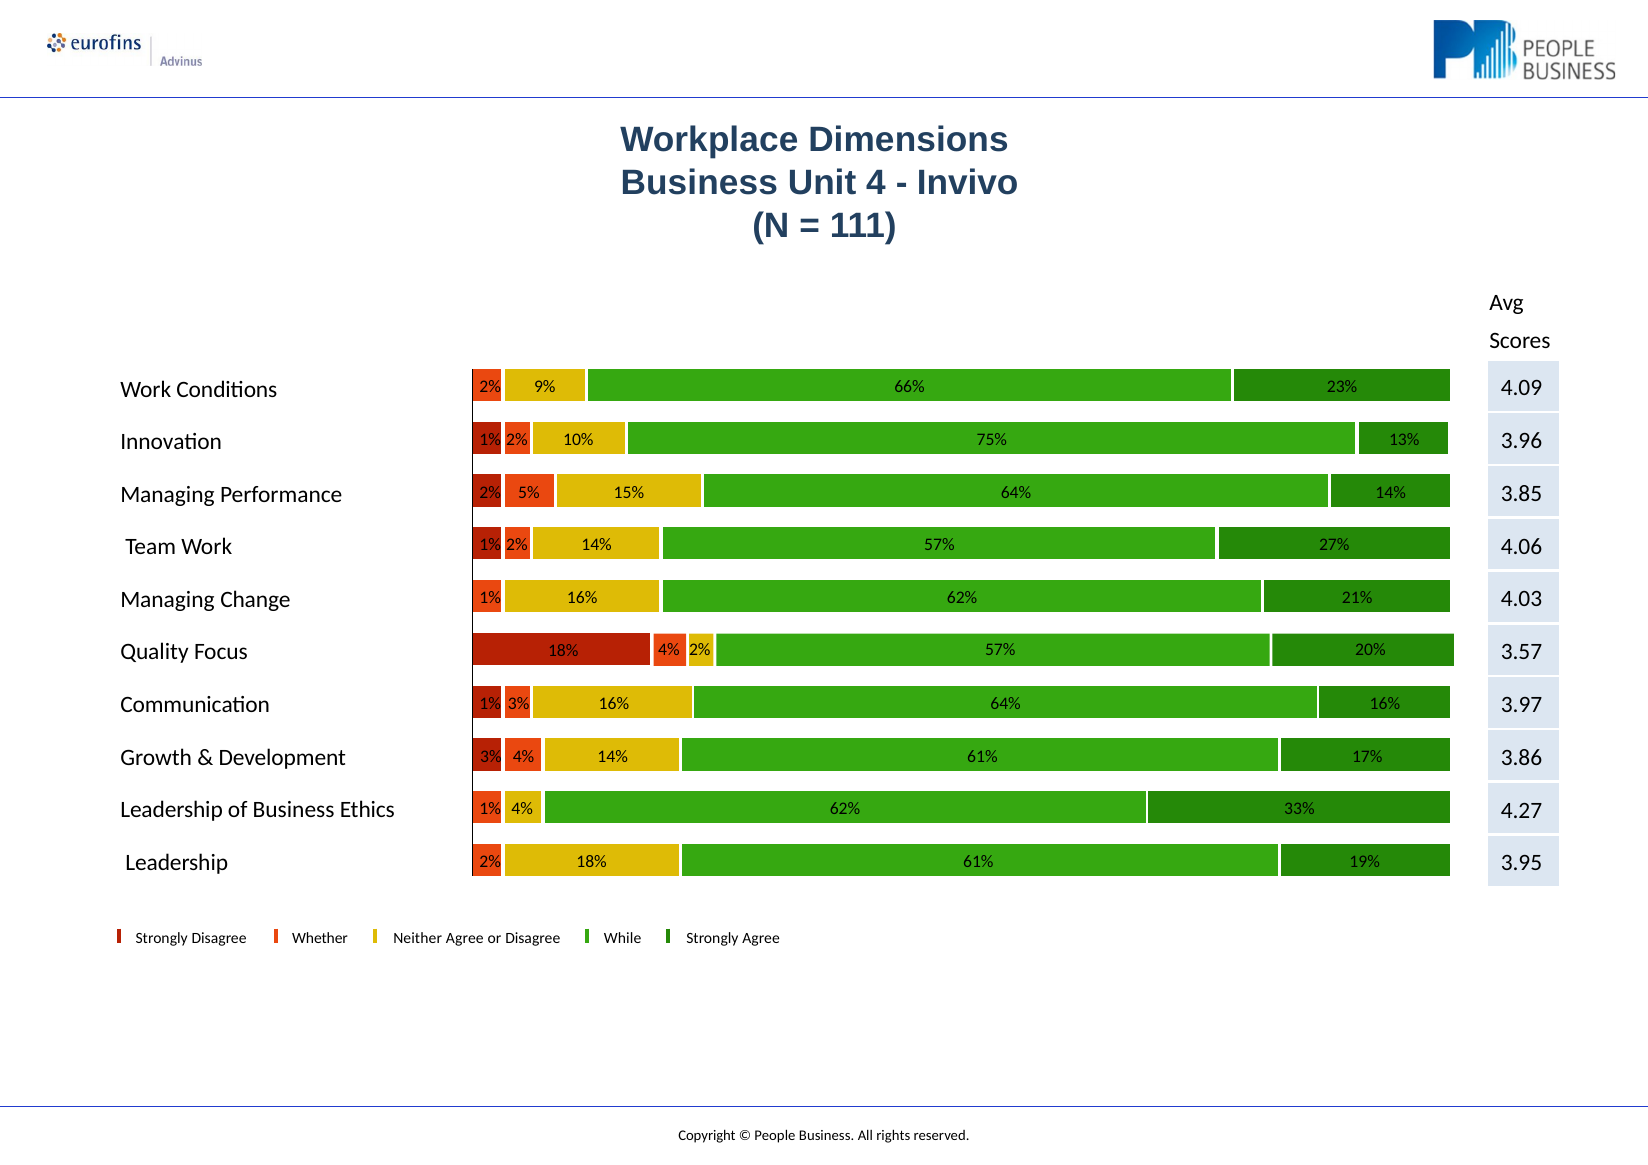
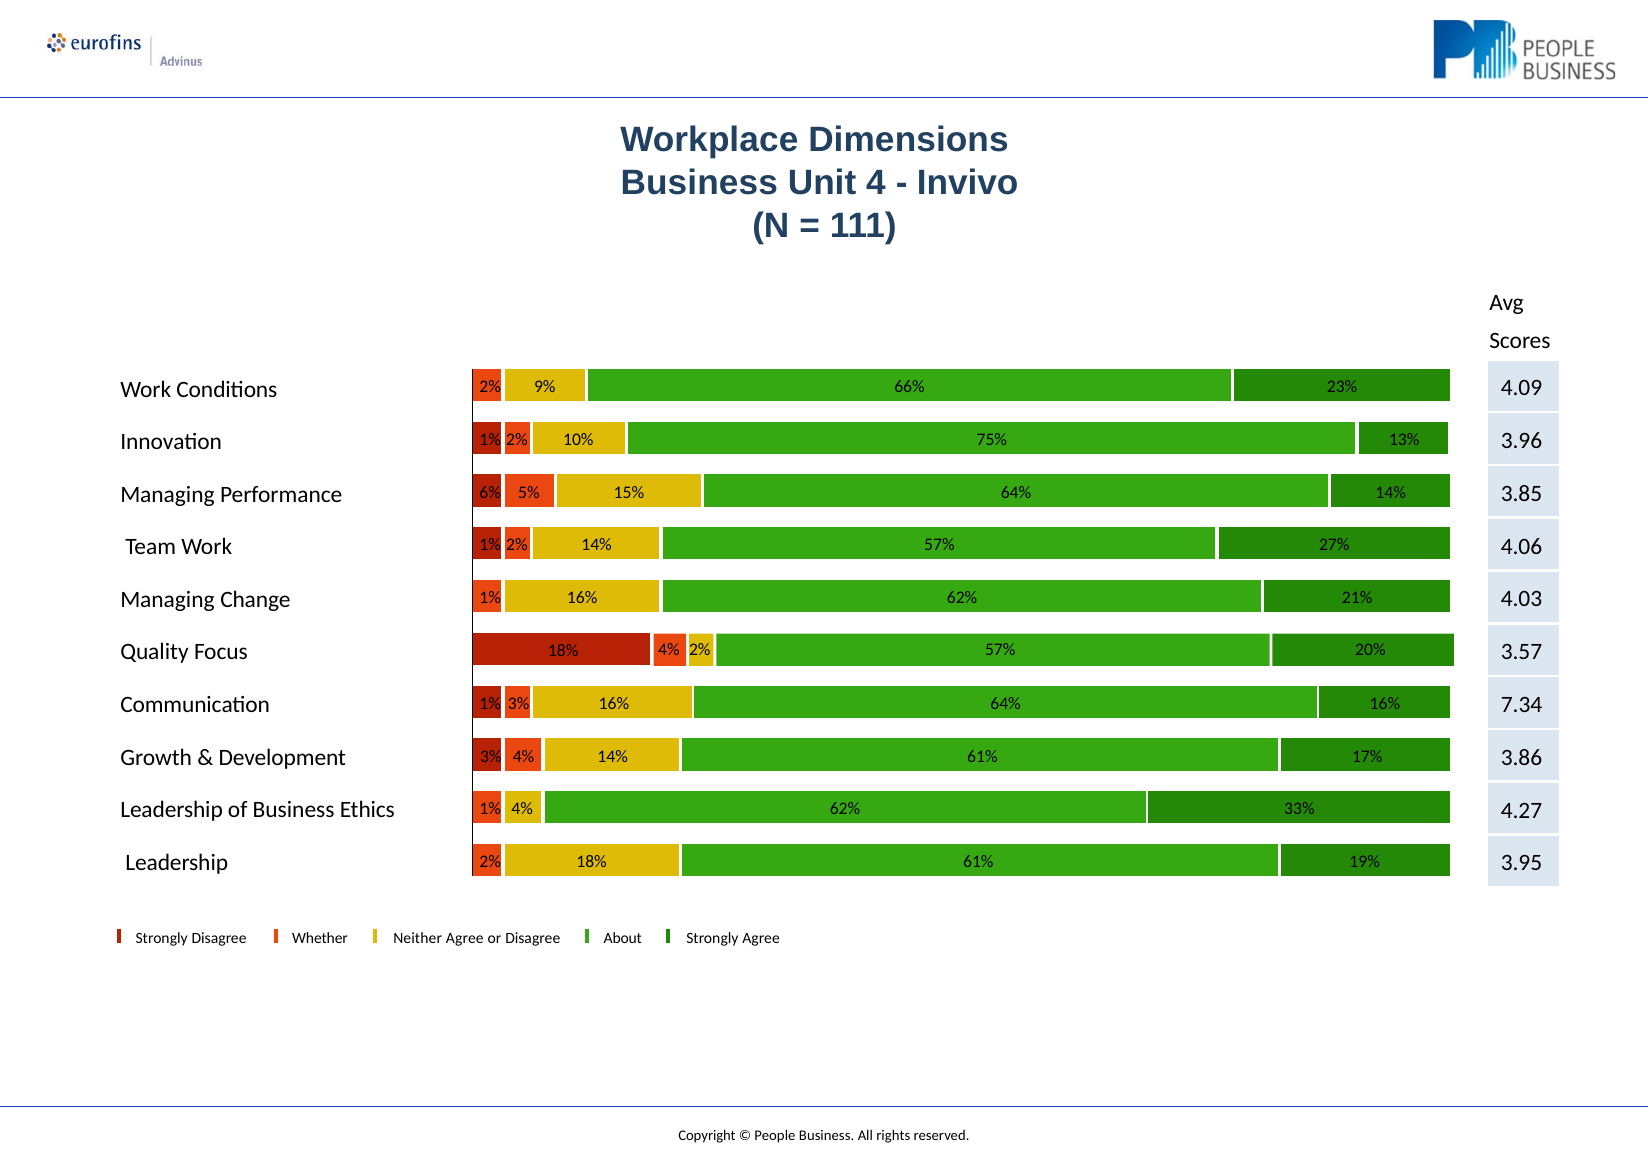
2% at (490, 493): 2% -> 6%
3.97: 3.97 -> 7.34
While: While -> About
